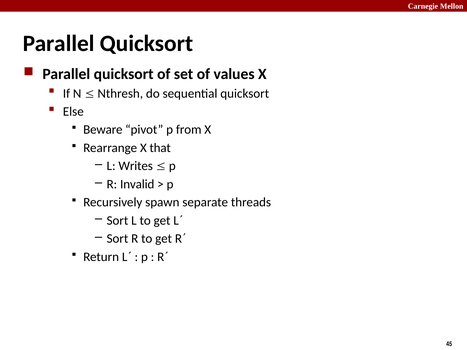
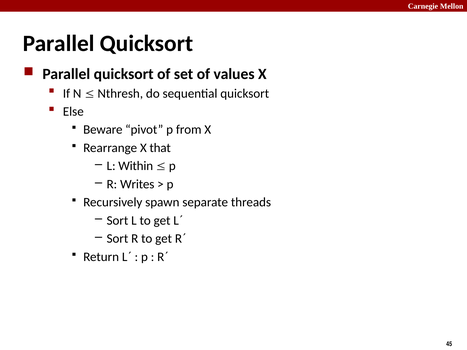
Writes: Writes -> Within
Invalid: Invalid -> Writes
